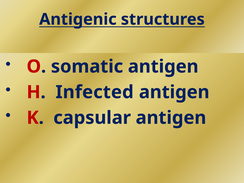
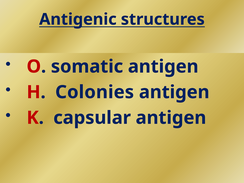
Infected: Infected -> Colonies
